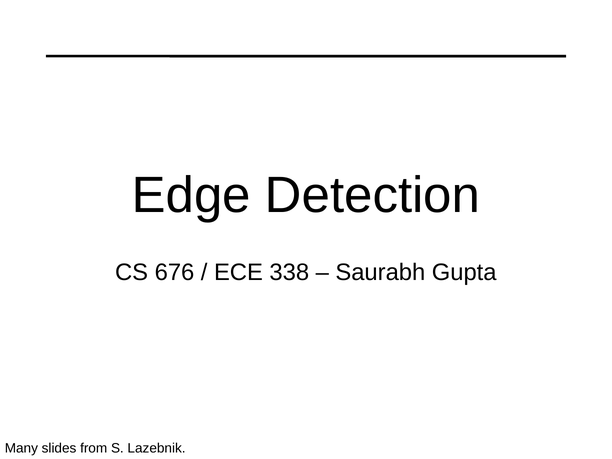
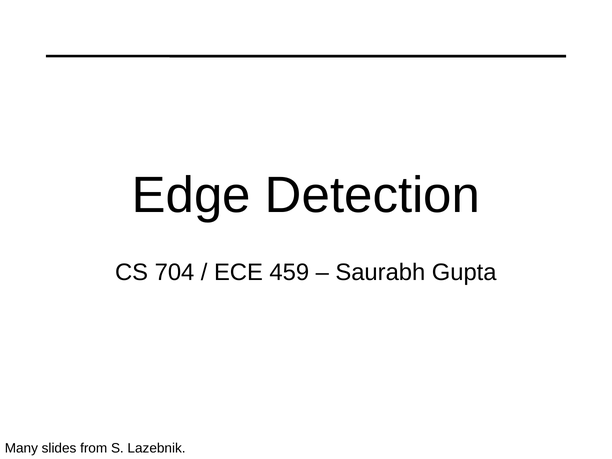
676: 676 -> 704
338: 338 -> 459
